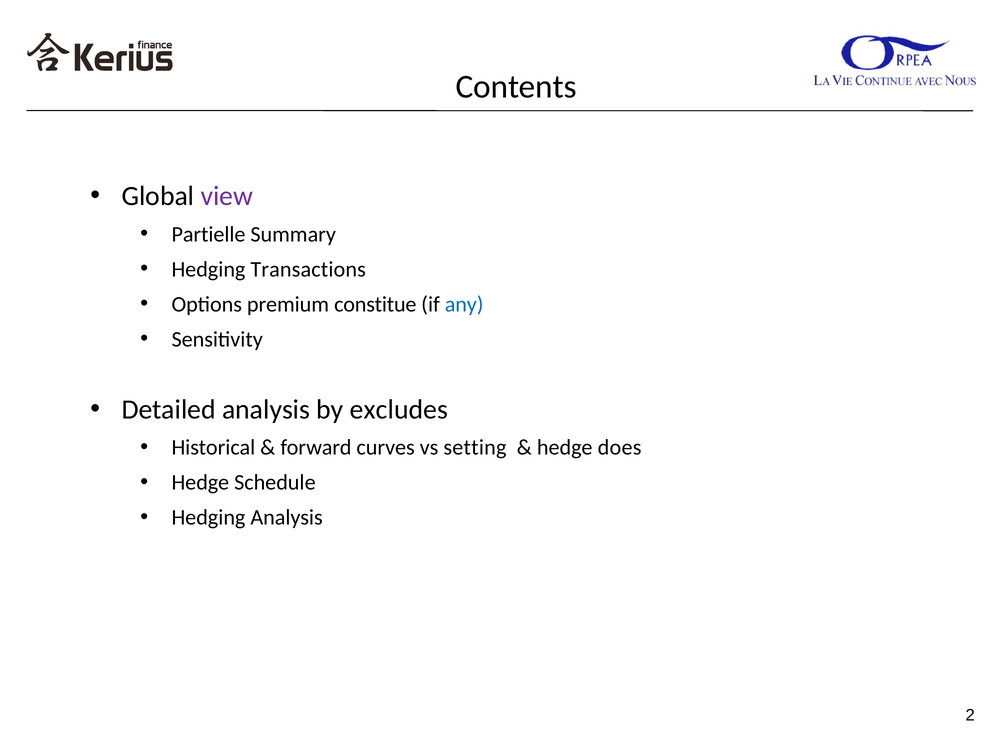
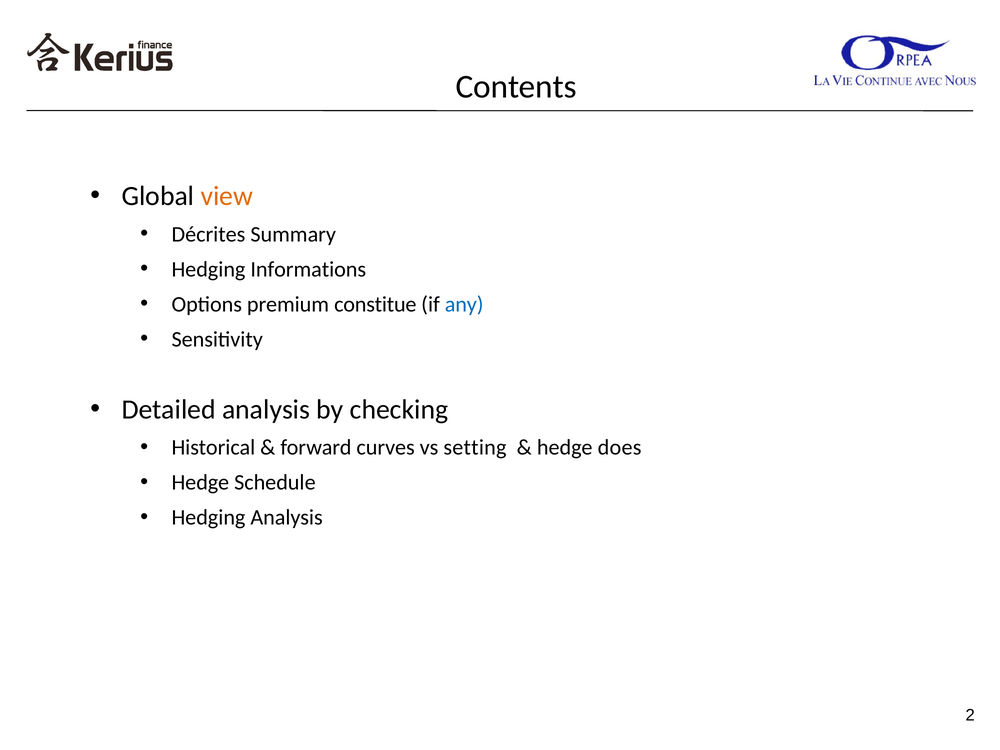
view colour: purple -> orange
Partielle: Partielle -> Décrites
Transactions: Transactions -> Informations
excludes: excludes -> checking
